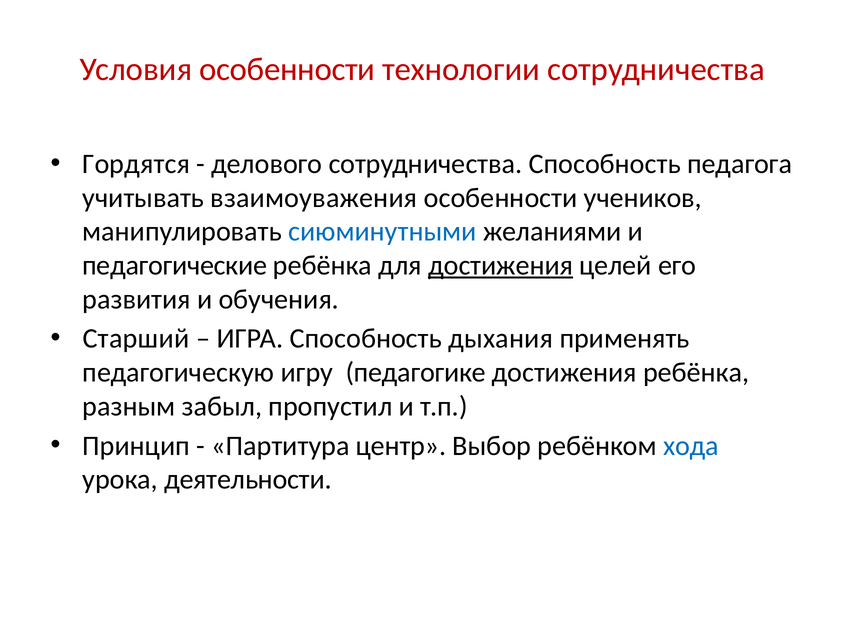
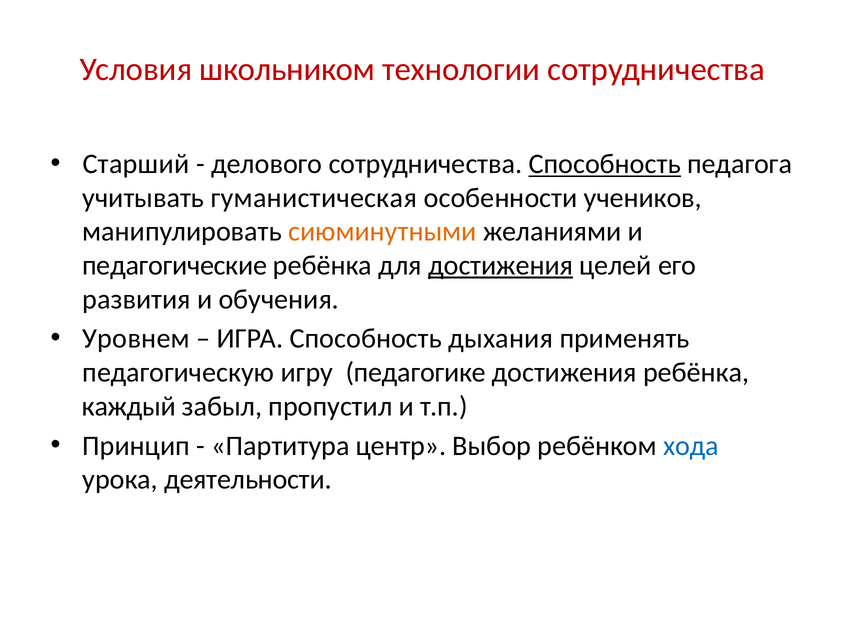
Условия особенности: особенности -> школьником
Гордятся: Гордятся -> Старший
Способность at (605, 164) underline: none -> present
взаимоуважения: взаимоуважения -> гуманистическая
сиюминутными colour: blue -> orange
Старший: Старший -> Уровнем
разным: разным -> каждый
